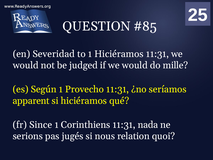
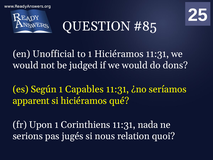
Severidad: Severidad -> Unofficial
mille: mille -> dons
Provecho: Provecho -> Capables
Since: Since -> Upon
